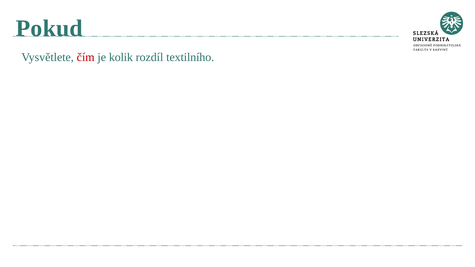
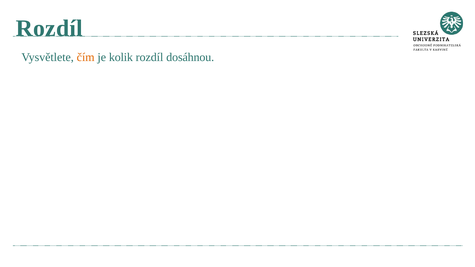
Pokud at (49, 28): Pokud -> Rozdíl
čím colour: red -> orange
textilního: textilního -> dosáhnou
